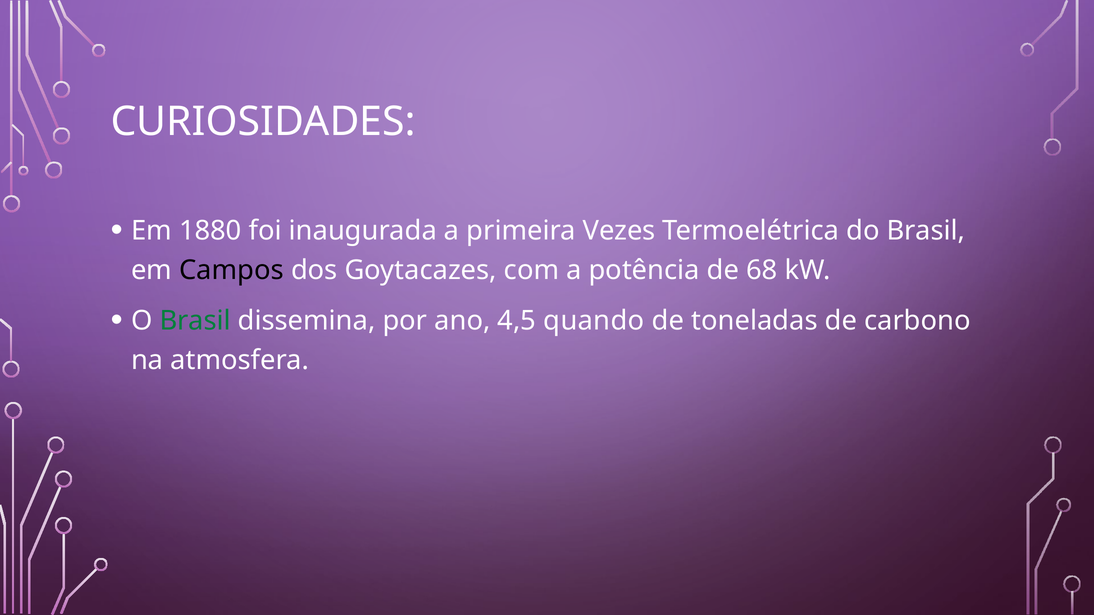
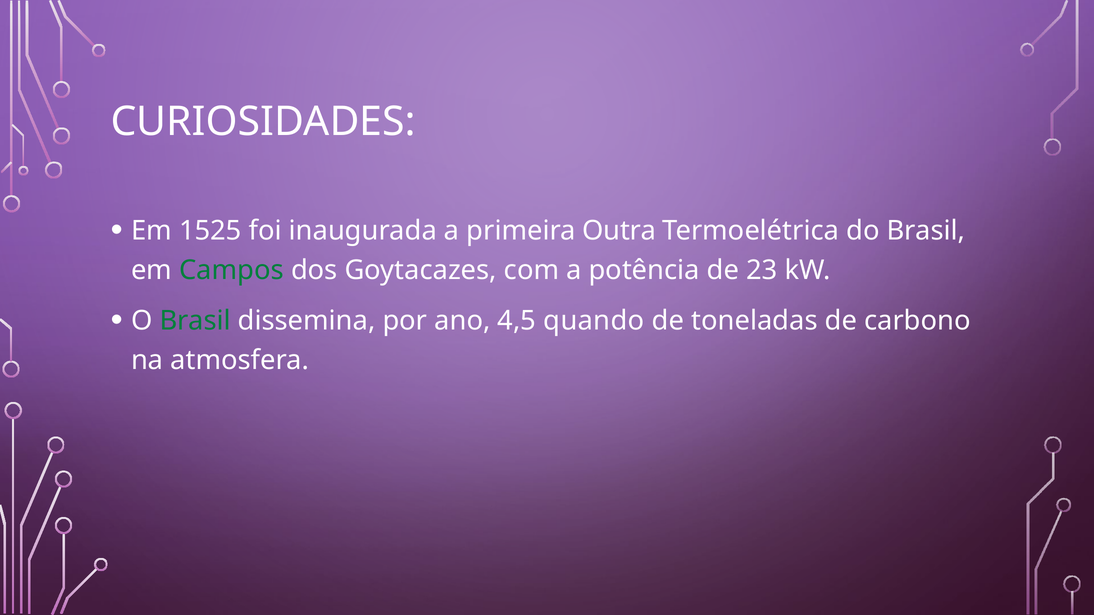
1880: 1880 -> 1525
Vezes: Vezes -> Outra
Campos colour: black -> green
68: 68 -> 23
